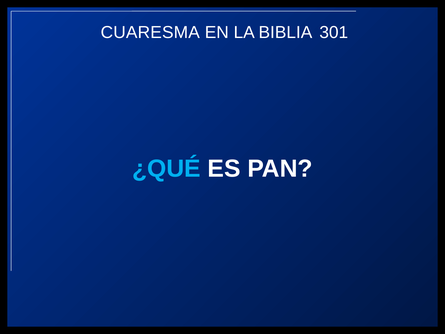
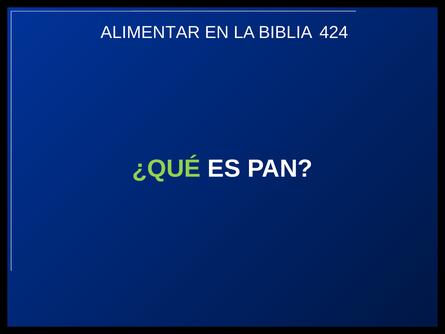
CUARESMA: CUARESMA -> ALIMENTAR
301: 301 -> 424
¿QUÉ colour: light blue -> light green
